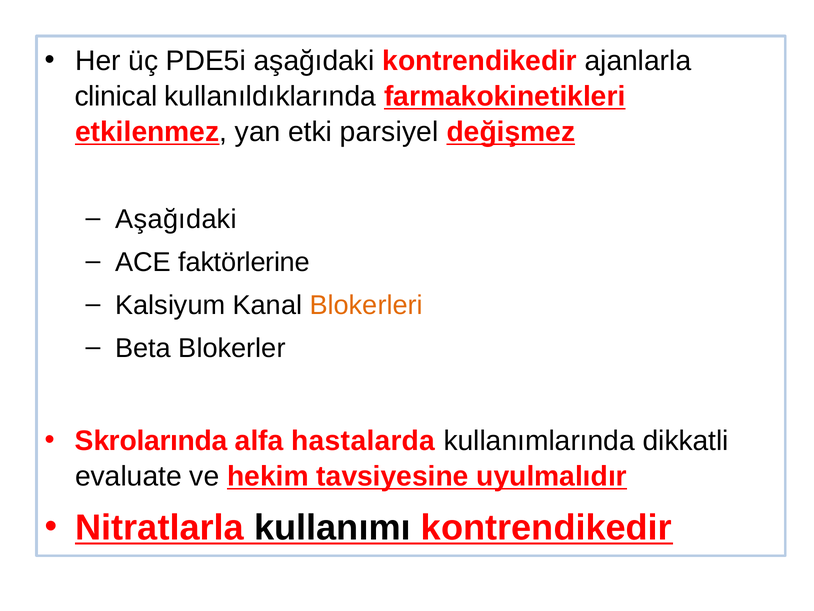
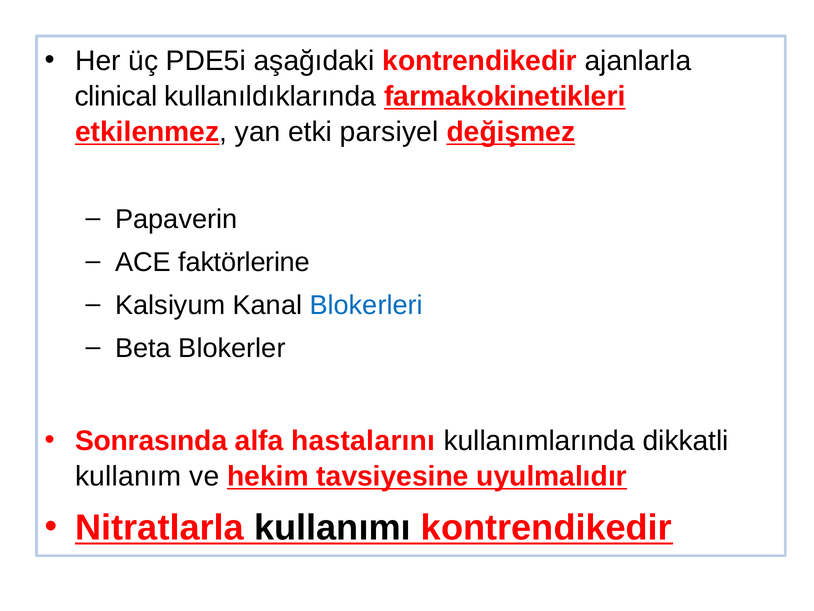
Aşağıdaki at (176, 219): Aşağıdaki -> Papaverin
Blokerleri colour: orange -> blue
Skrolarında: Skrolarında -> Sonrasında
hastalarda: hastalarda -> hastalarını
evaluate: evaluate -> kullanım
